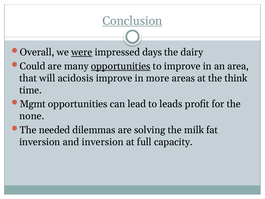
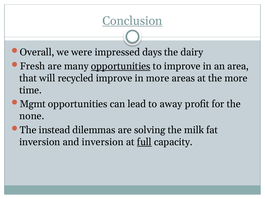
were underline: present -> none
Could: Could -> Fresh
acidosis: acidosis -> recycled
the think: think -> more
leads: leads -> away
needed: needed -> instead
full underline: none -> present
